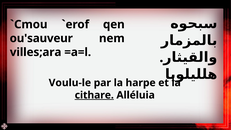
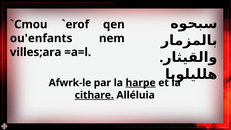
ou'sauveur: ou'sauveur -> ou'enfants
Voulu-le: Voulu-le -> Afwrk-le
harpe underline: none -> present
